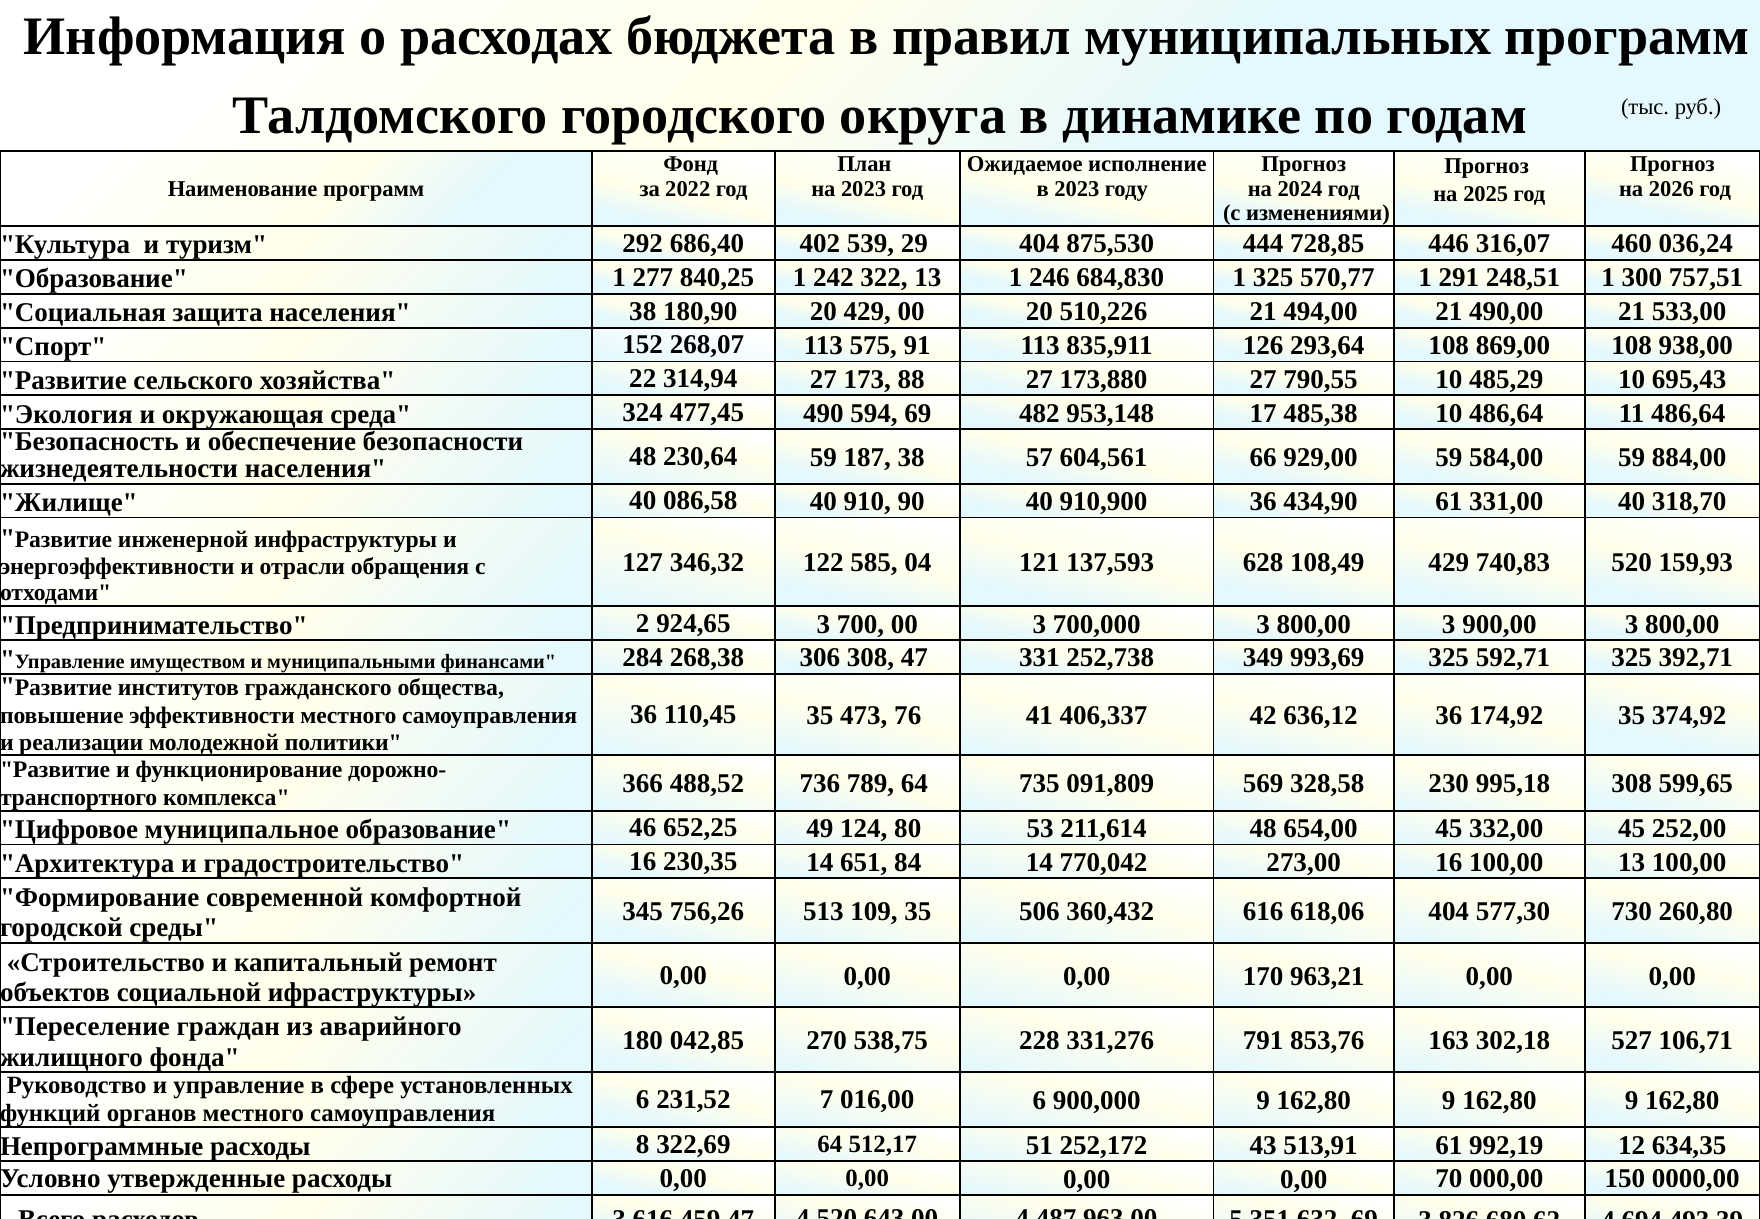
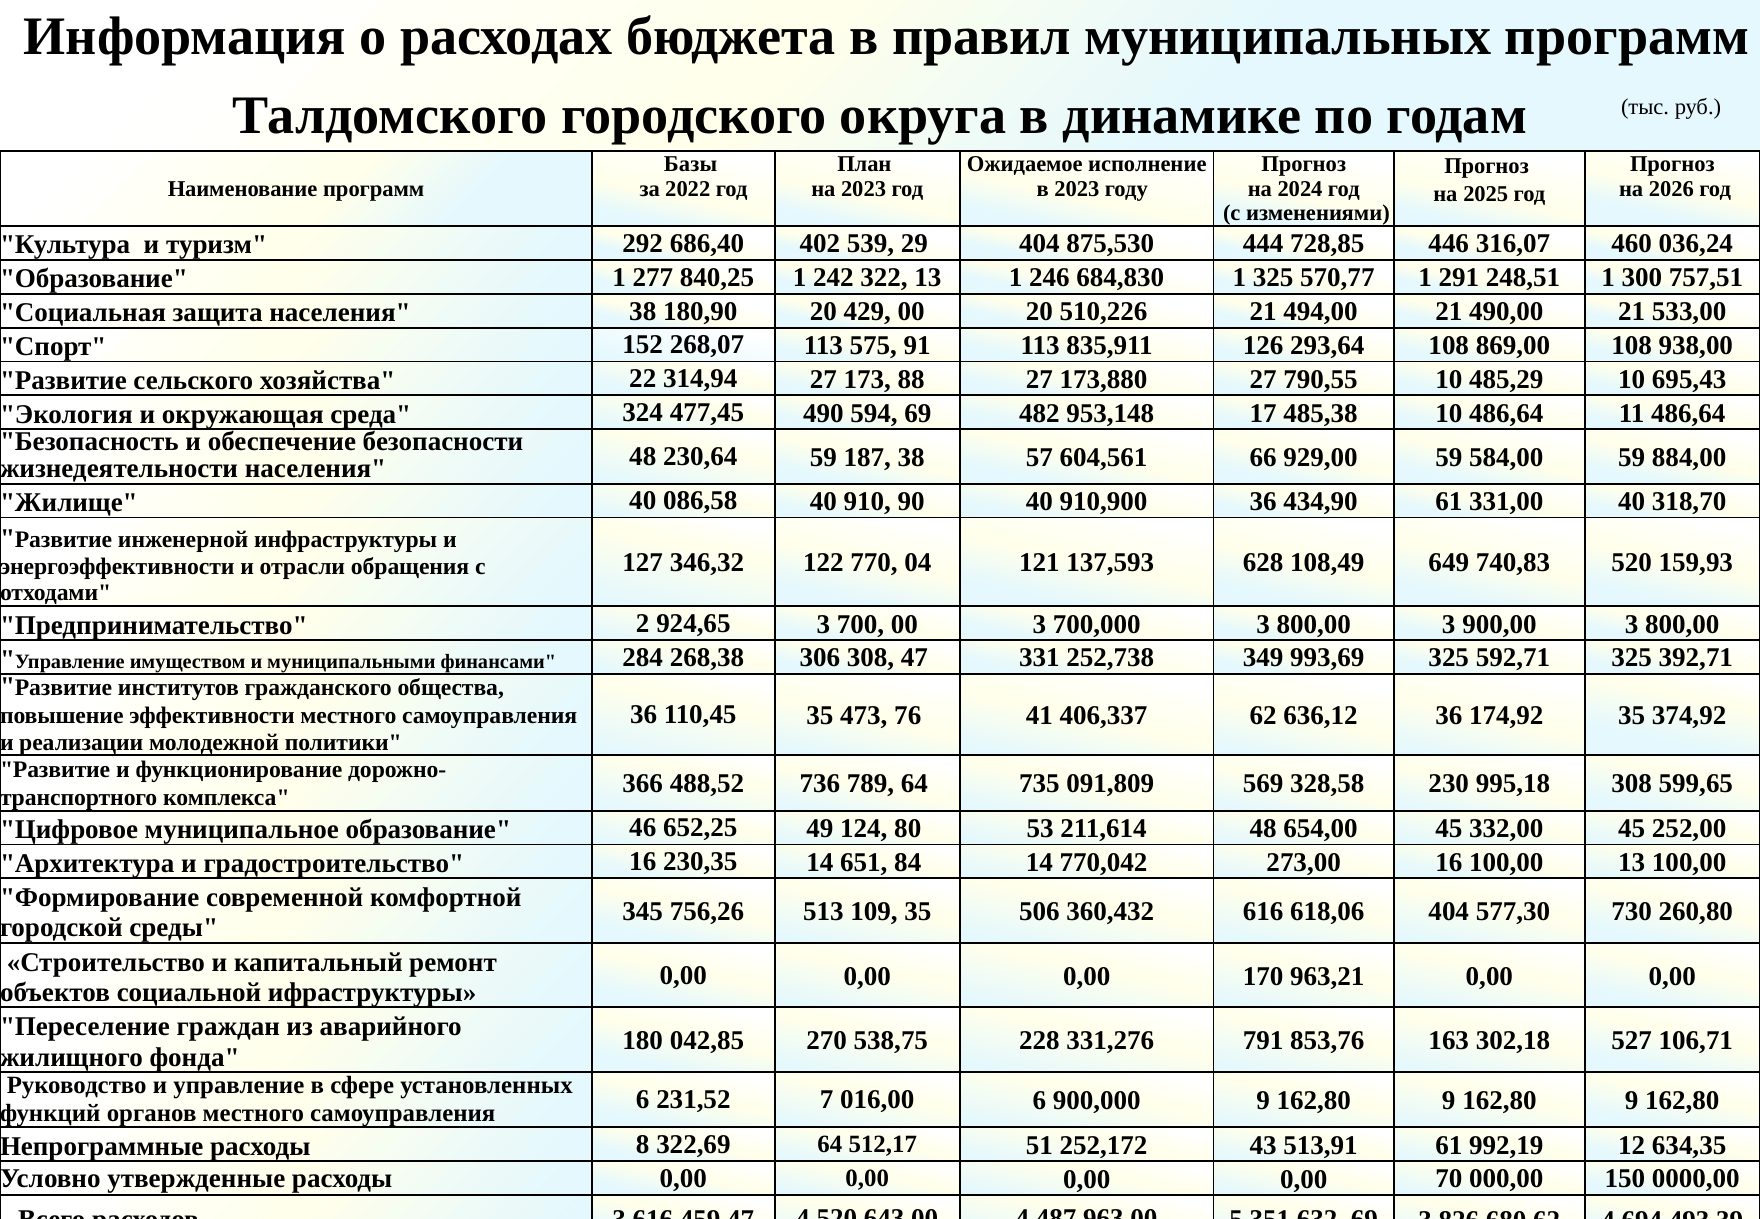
Фонд: Фонд -> Базы
585: 585 -> 770
108,49 429: 429 -> 649
42: 42 -> 62
